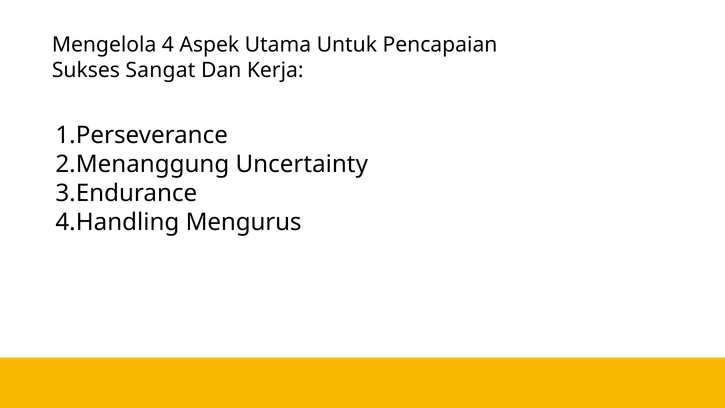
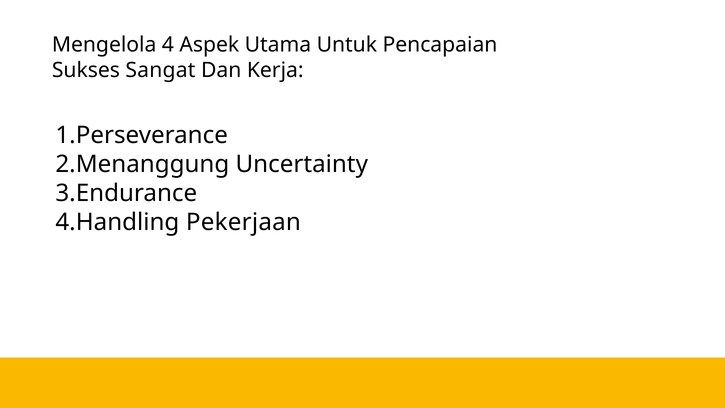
Mengurus: Mengurus -> Pekerjaan
